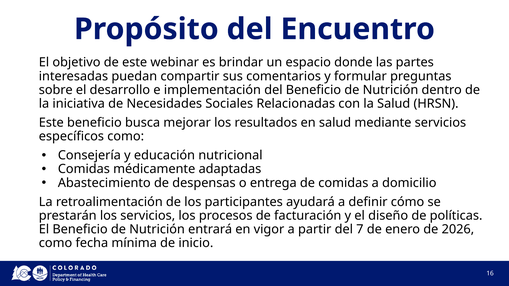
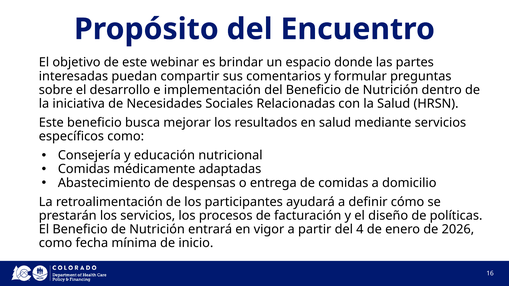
7: 7 -> 4
